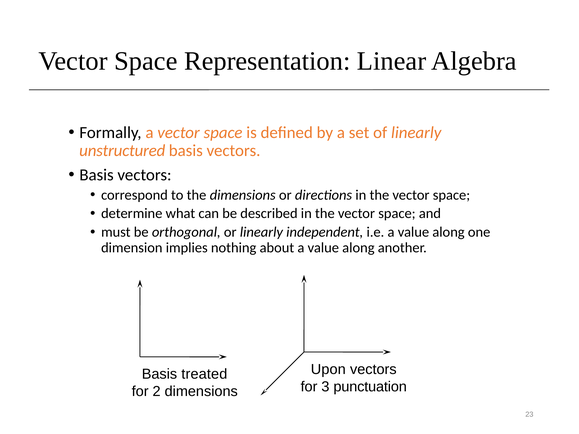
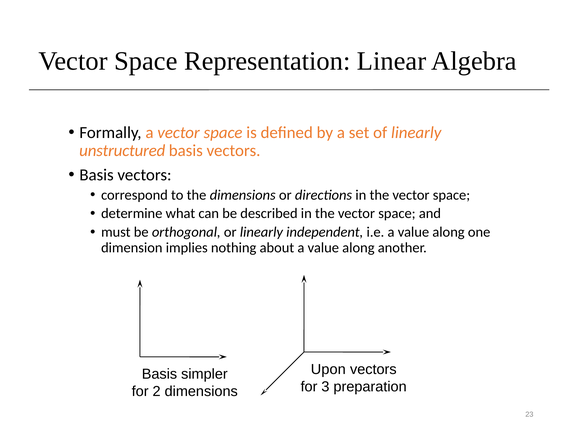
treated: treated -> simpler
punctuation: punctuation -> preparation
